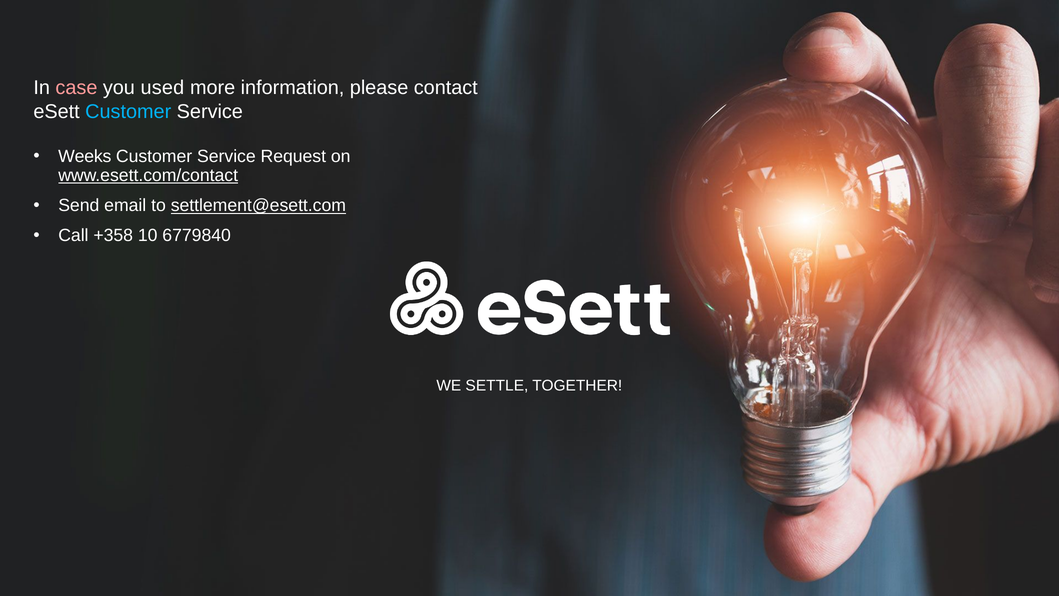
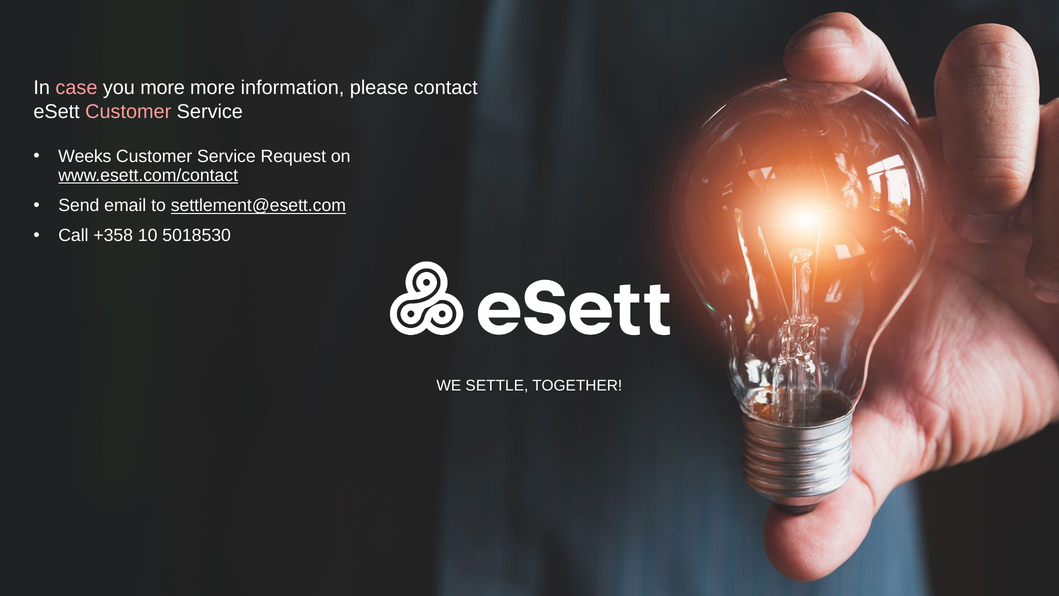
you used: used -> more
Customer at (128, 111) colour: light blue -> pink
6779840: 6779840 -> 5018530
